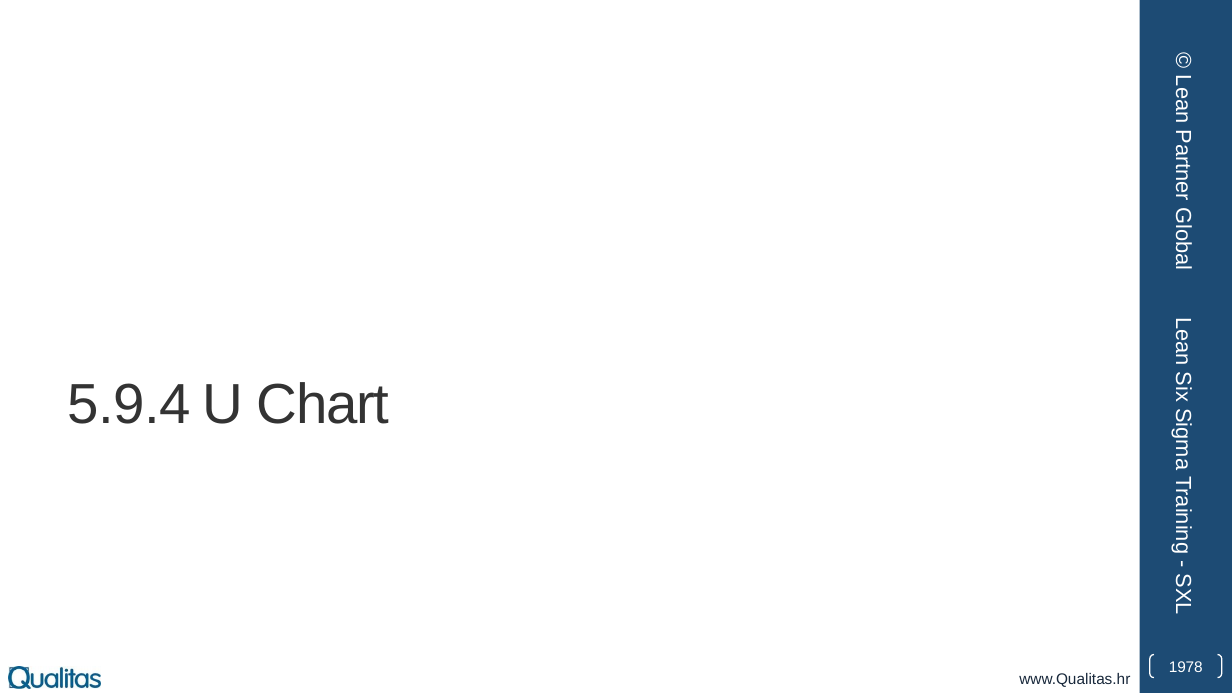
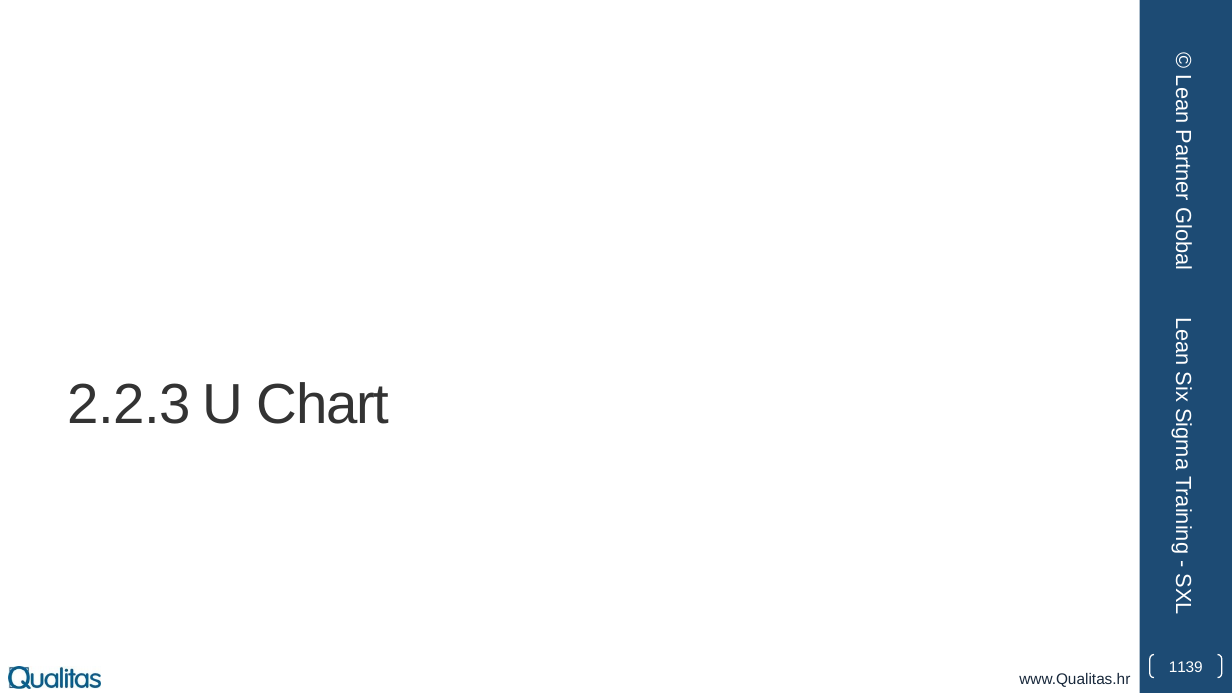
5.9.4: 5.9.4 -> 2.2.3
1978: 1978 -> 1139
